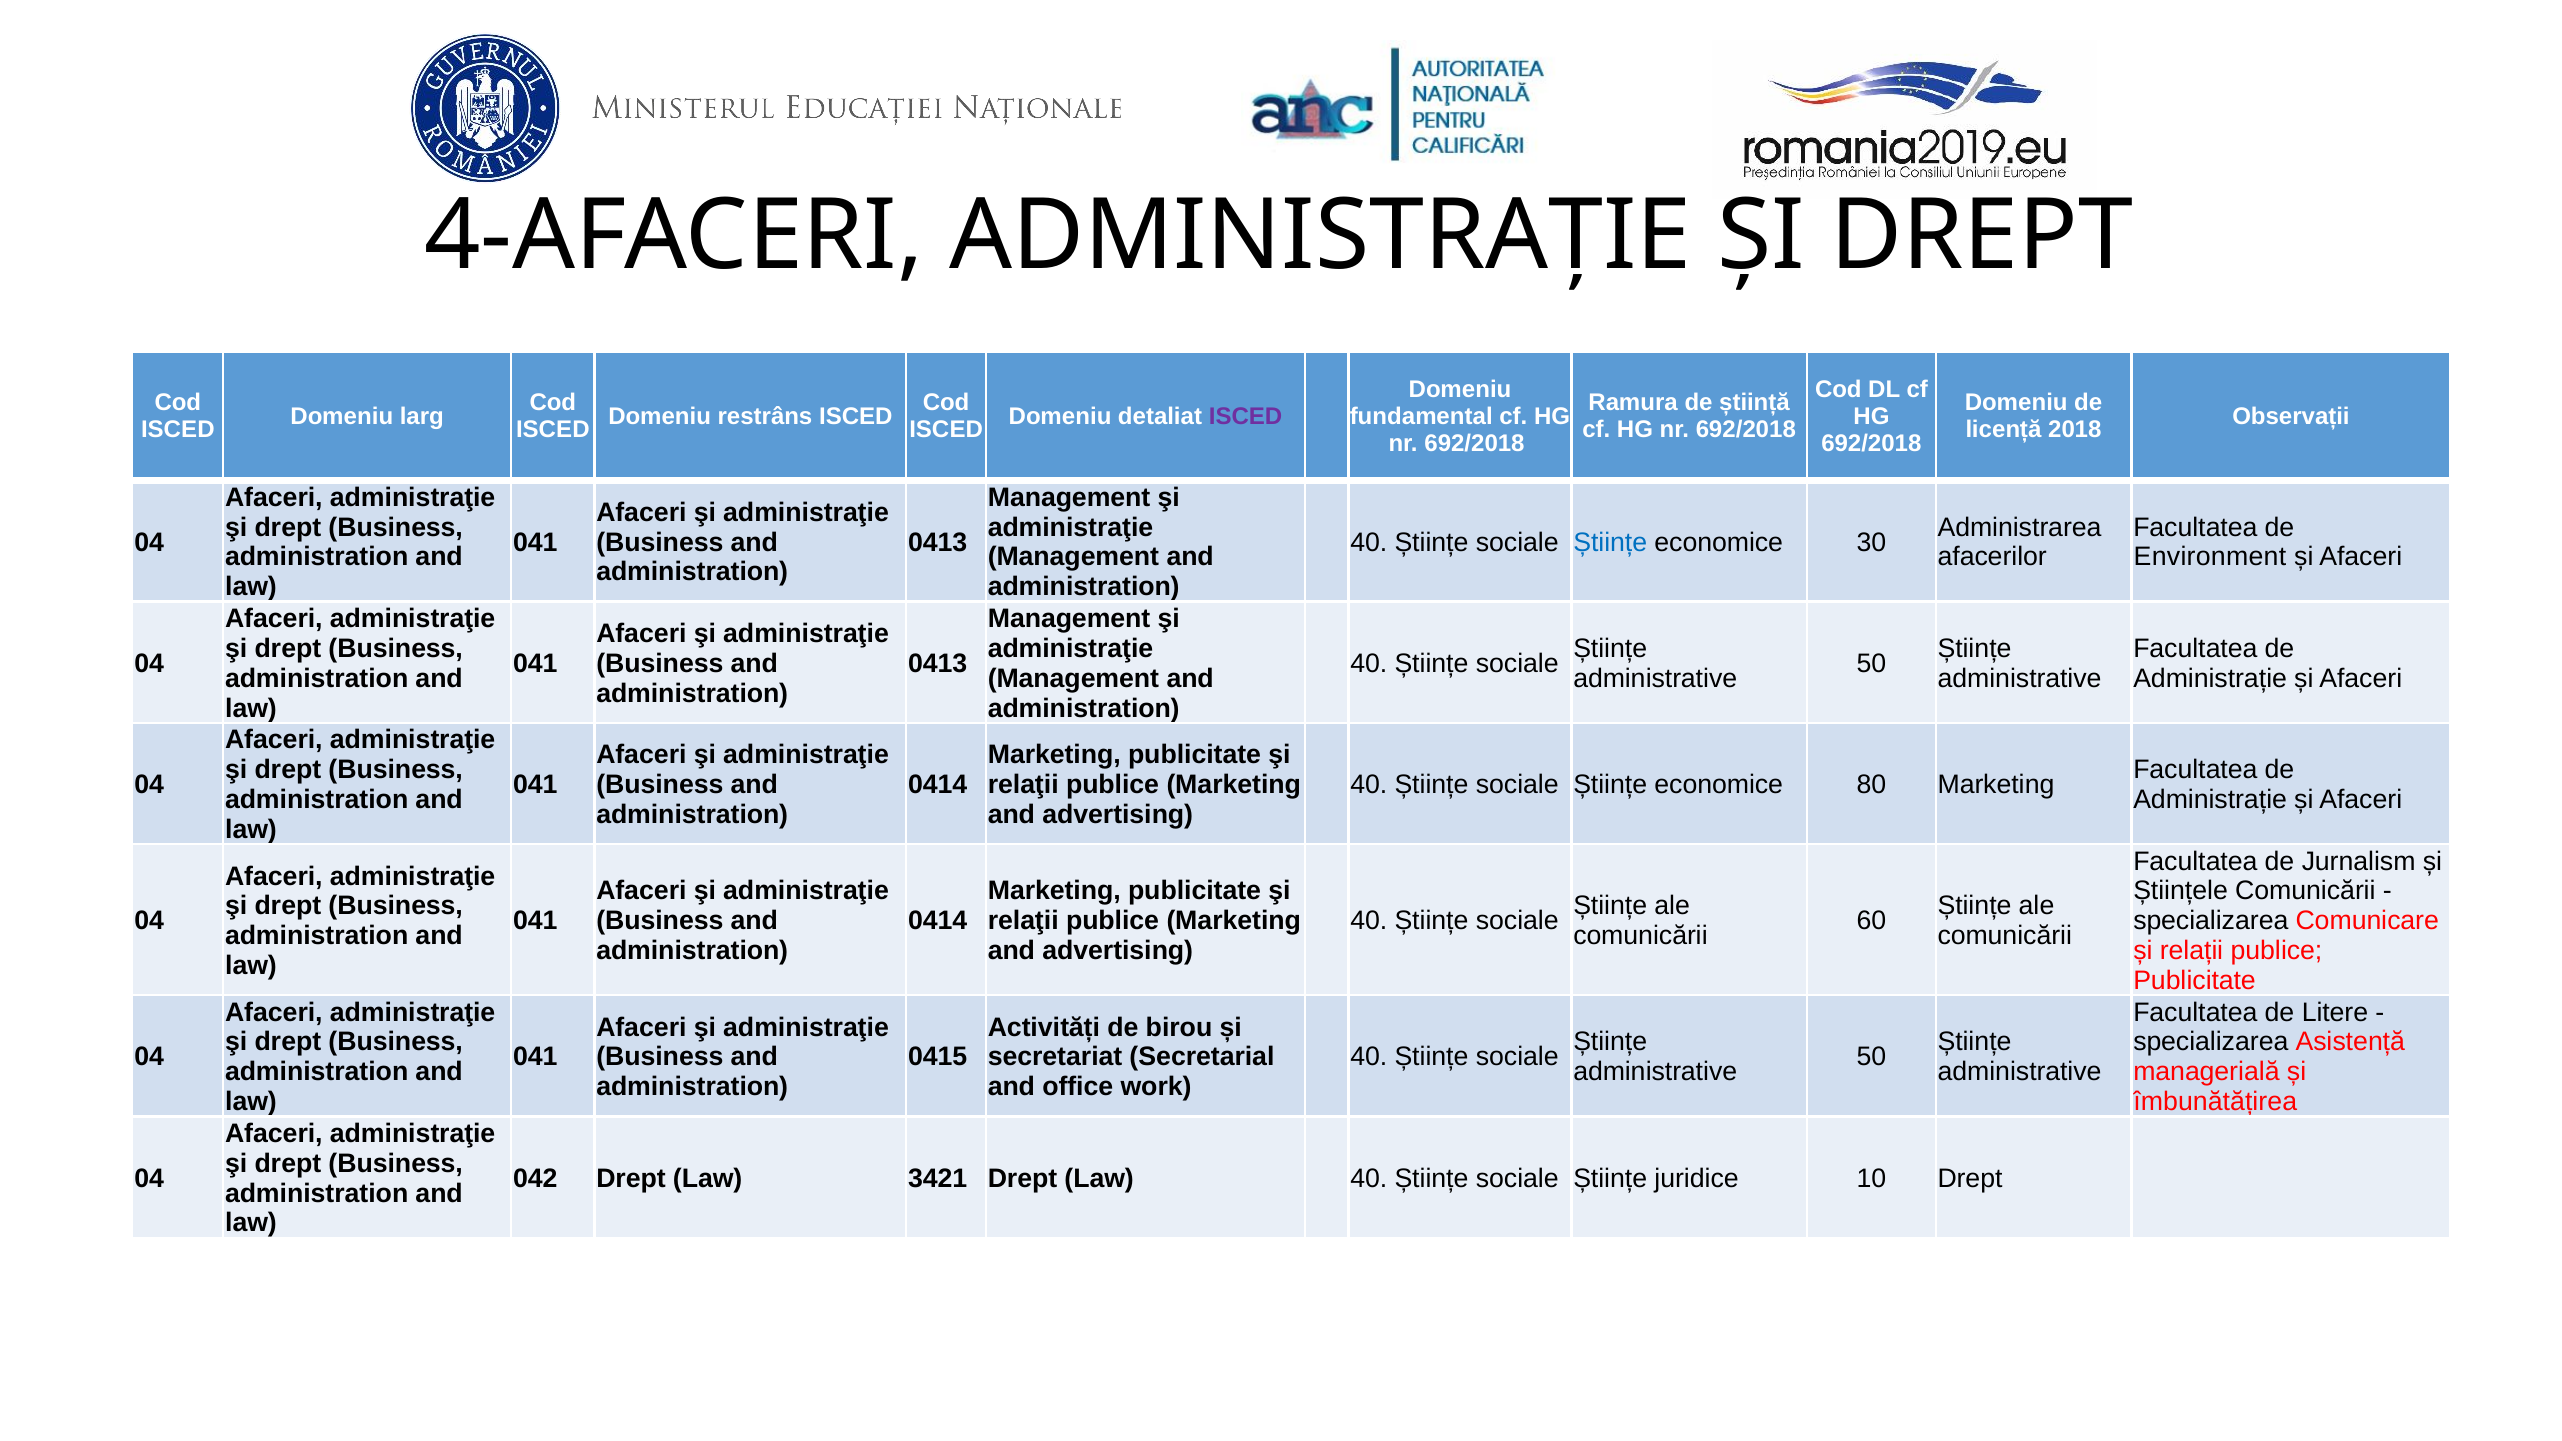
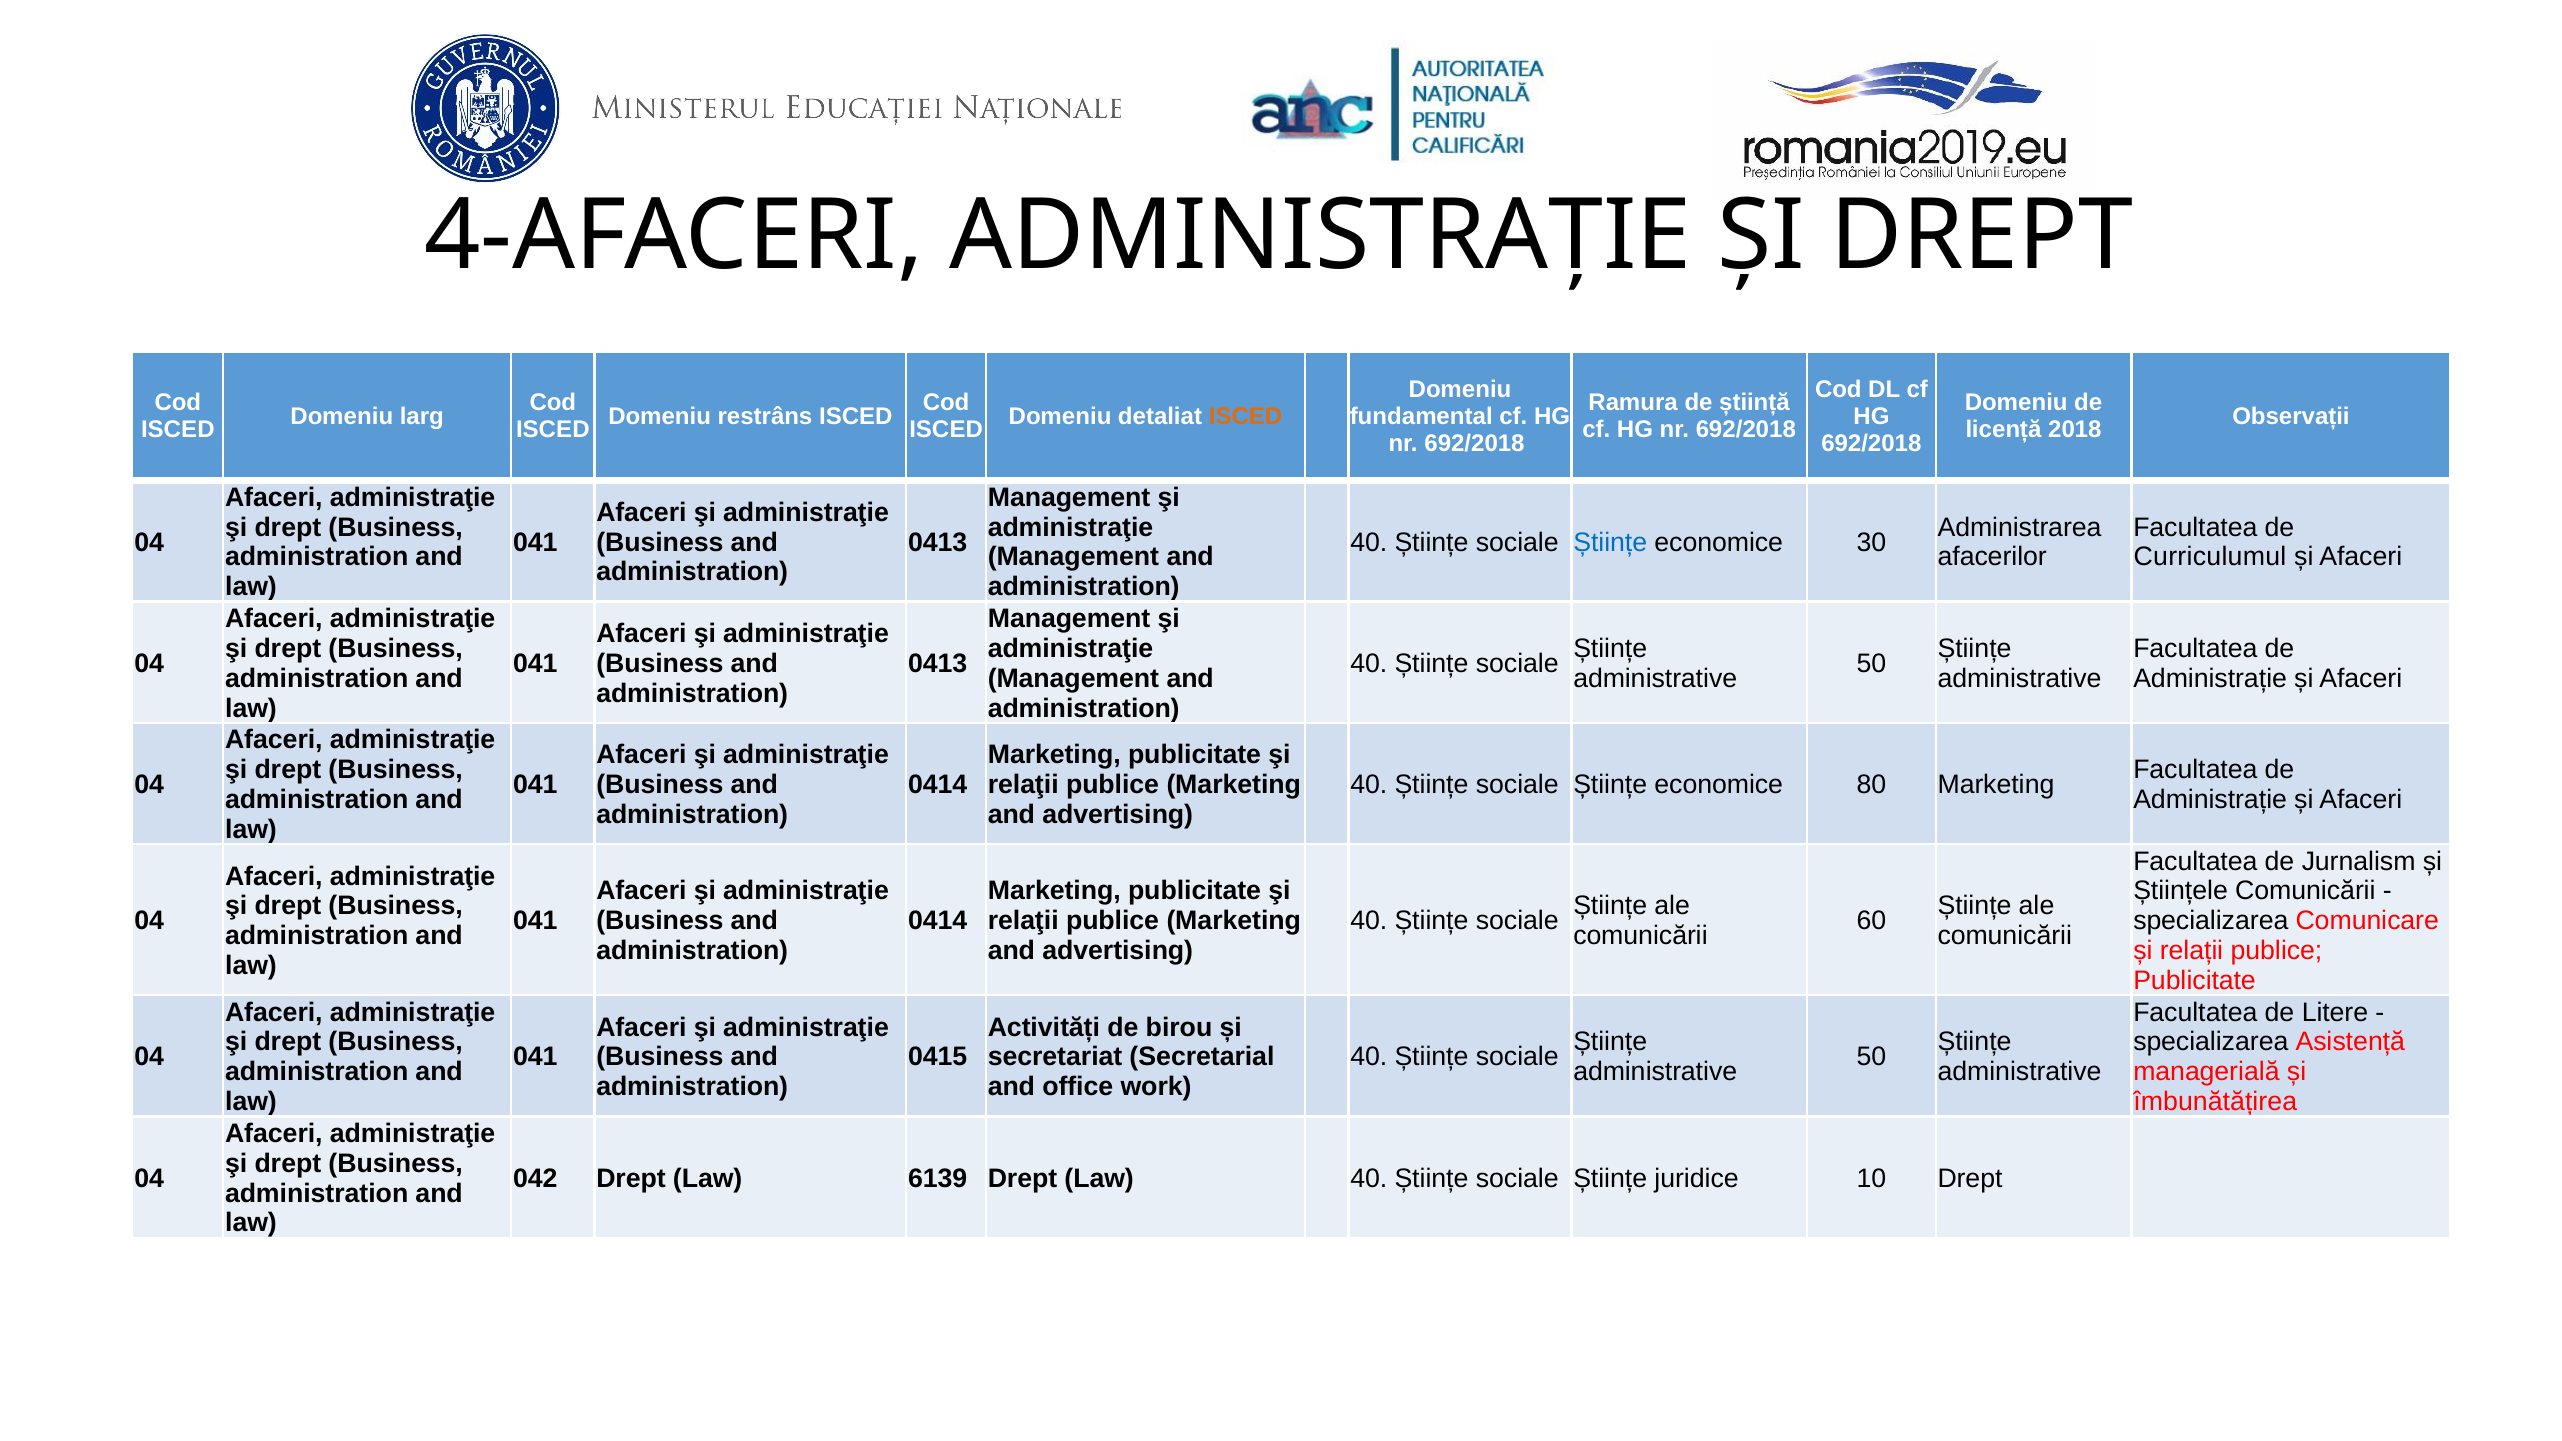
ISCED at (1246, 416) colour: purple -> orange
Environment: Environment -> Curriculumul
3421: 3421 -> 6139
